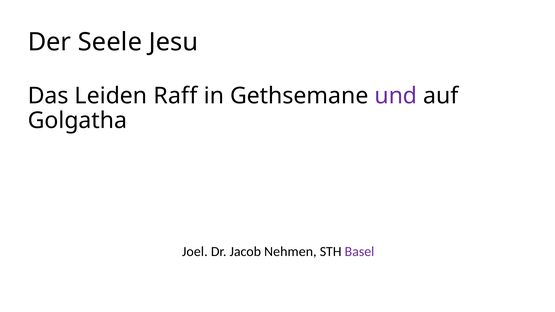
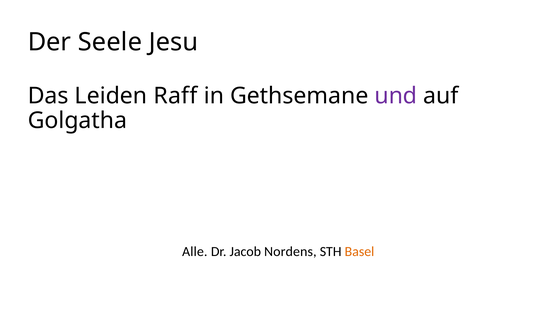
Joel: Joel -> Alle
Nehmen: Nehmen -> Nordens
Basel colour: purple -> orange
